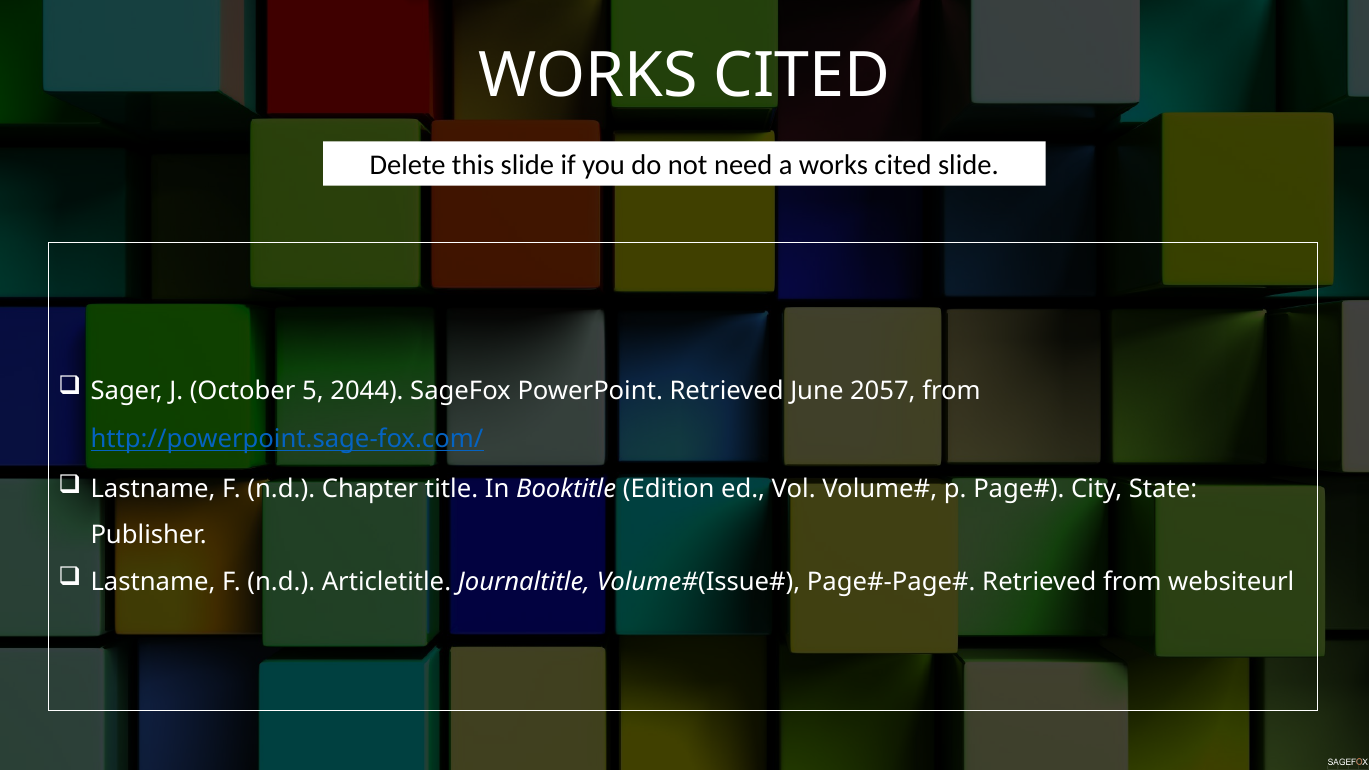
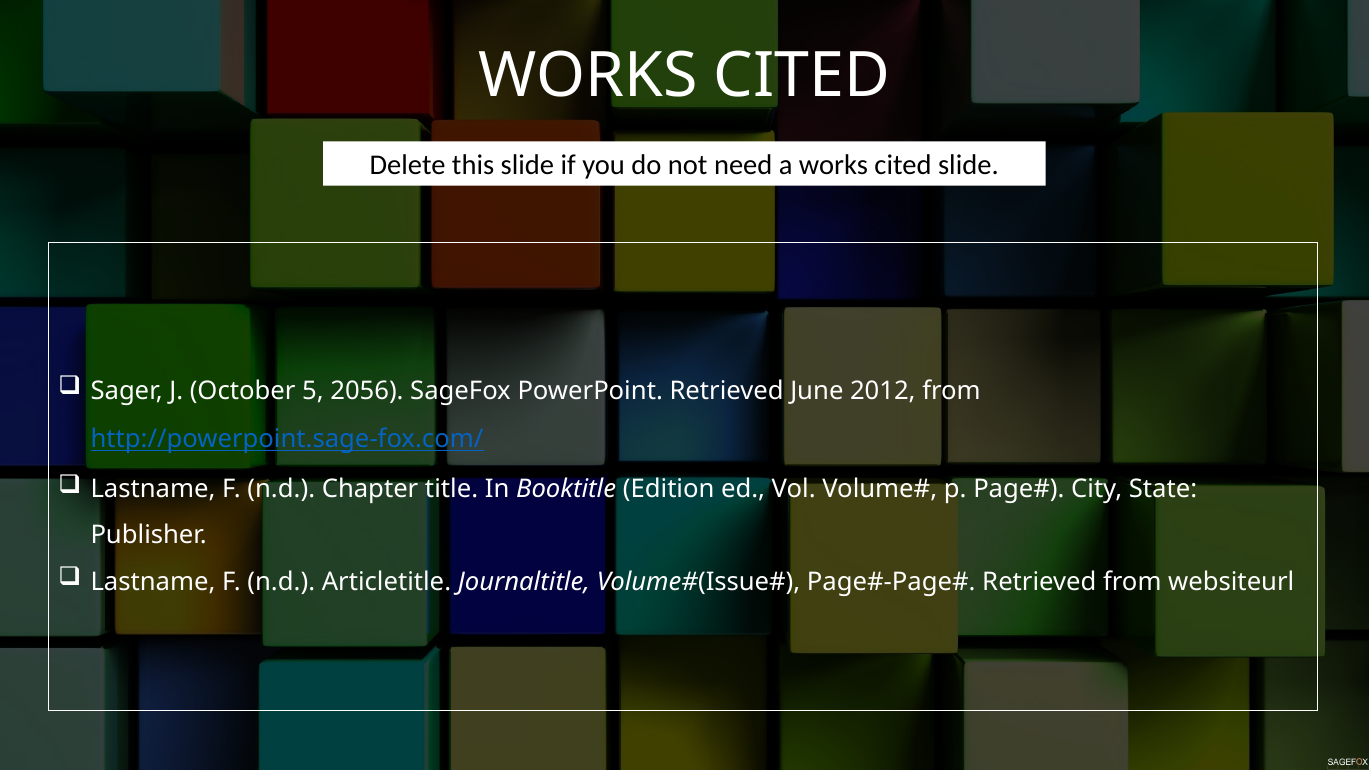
2044: 2044 -> 2056
2057: 2057 -> 2012
